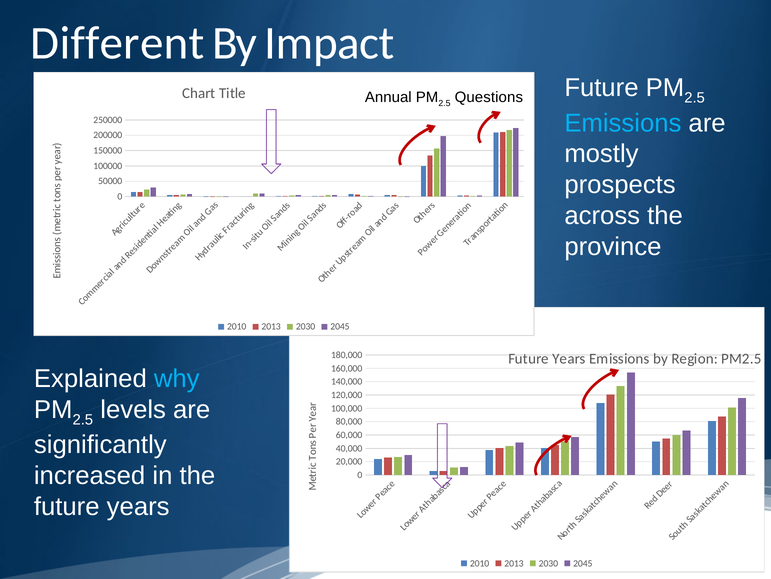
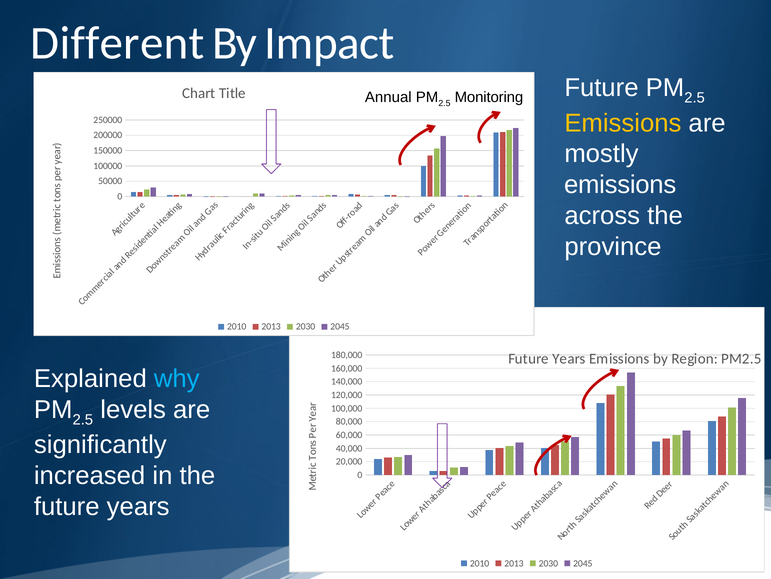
Questions: Questions -> Monitoring
Emissions at (623, 123) colour: light blue -> yellow
prospects at (620, 185): prospects -> emissions
